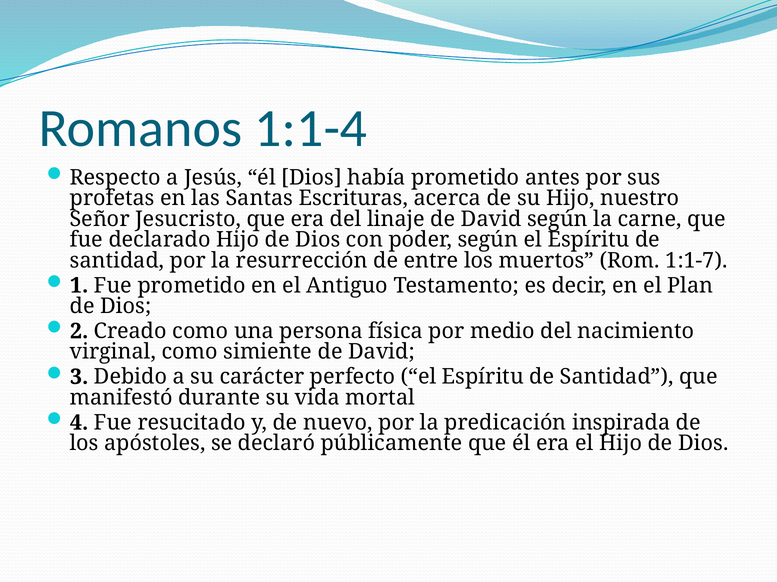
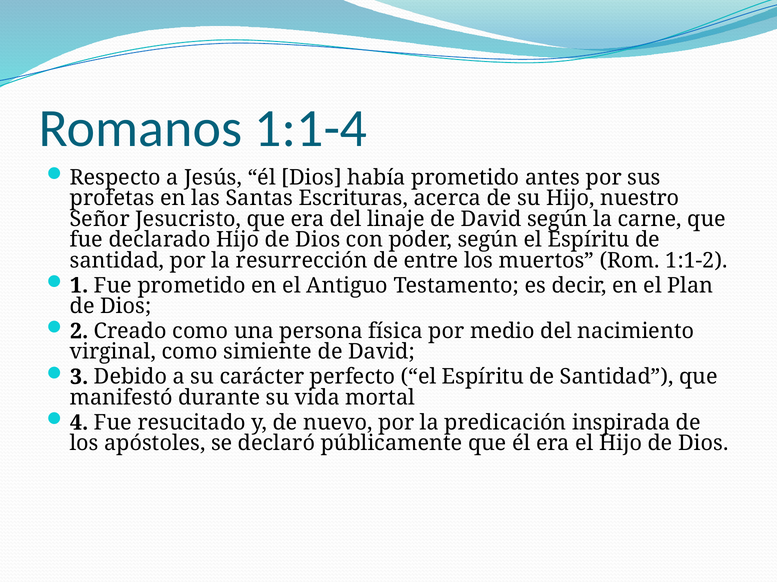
1:1-7: 1:1-7 -> 1:1-2
